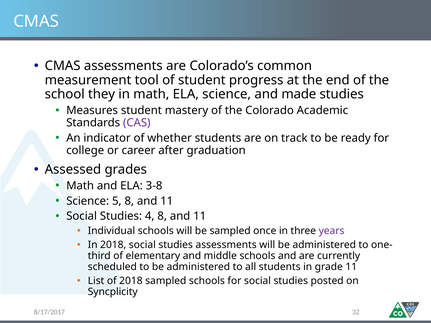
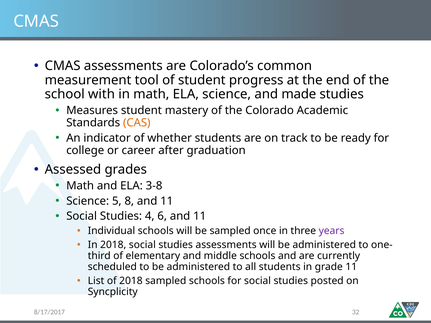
they: they -> with
CAS colour: purple -> orange
4 8: 8 -> 6
